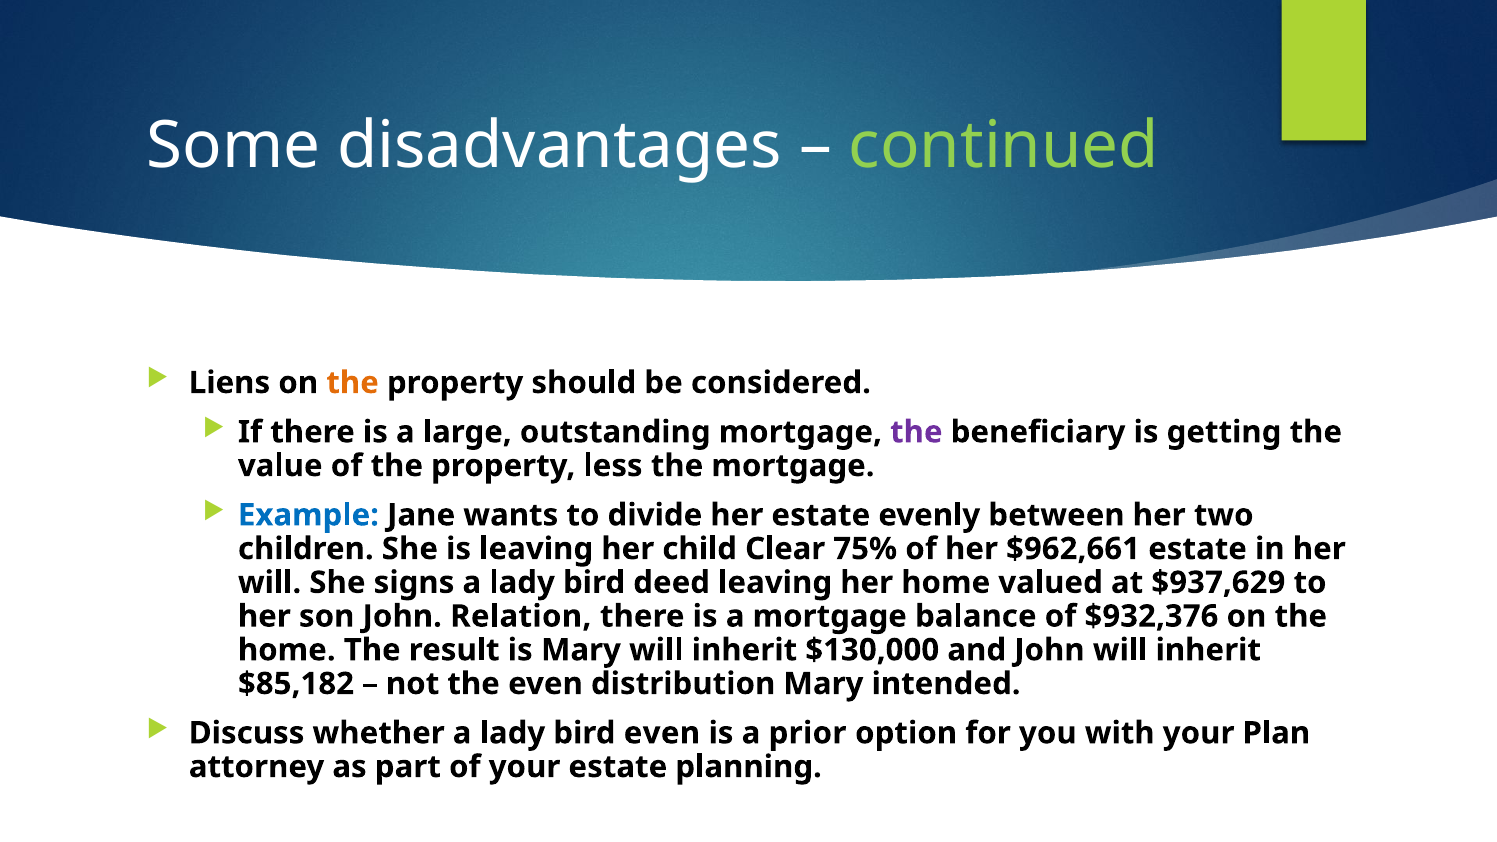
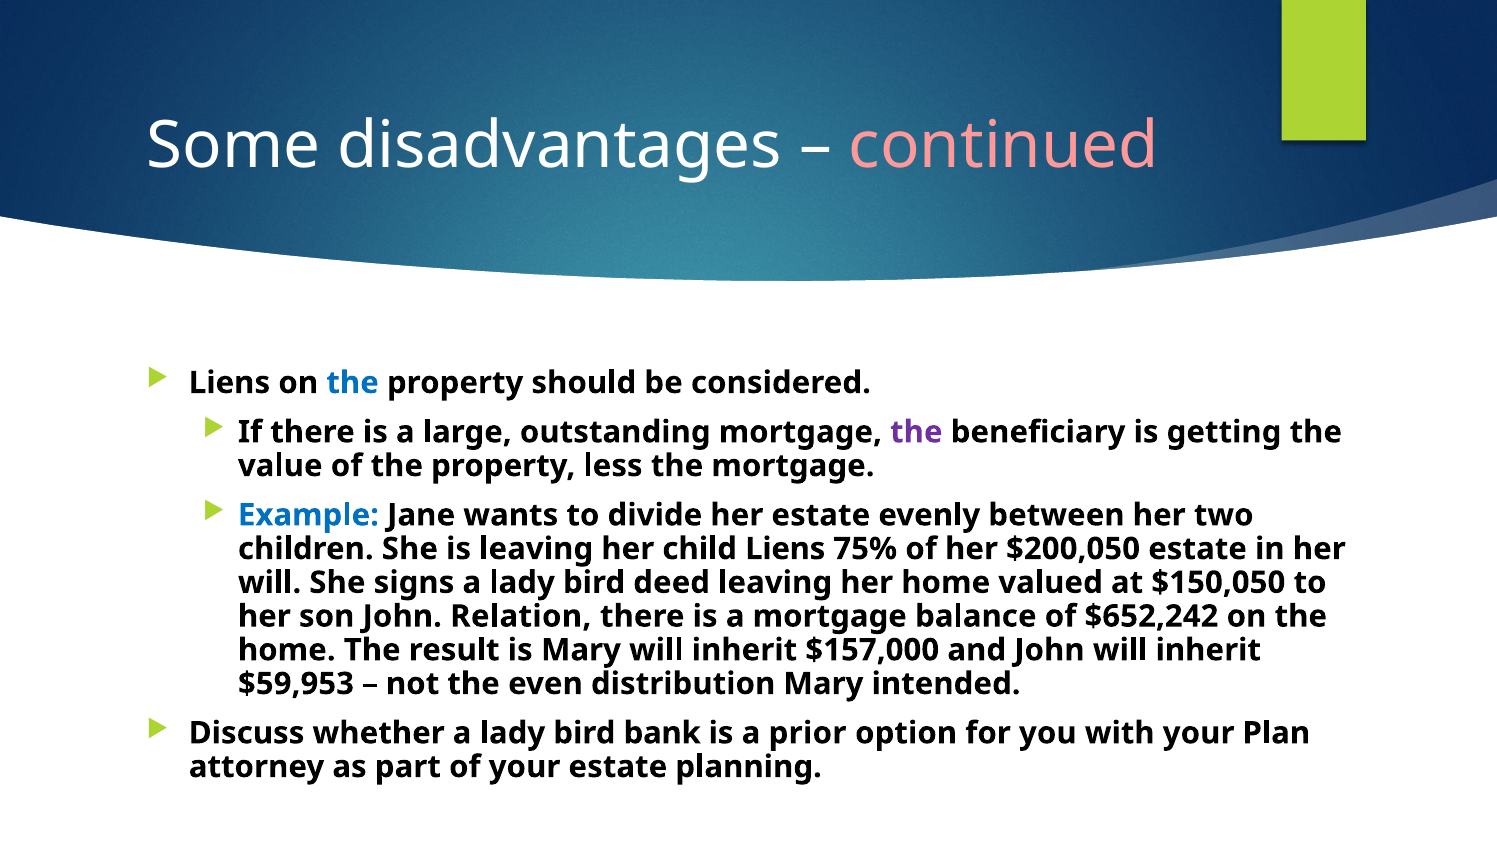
continued colour: light green -> pink
the at (353, 383) colour: orange -> blue
child Clear: Clear -> Liens
$962,661: $962,661 -> $200,050
$937,629: $937,629 -> $150,050
$932,376: $932,376 -> $652,242
$130,000: $130,000 -> $157,000
$85,182: $85,182 -> $59,953
bird even: even -> bank
